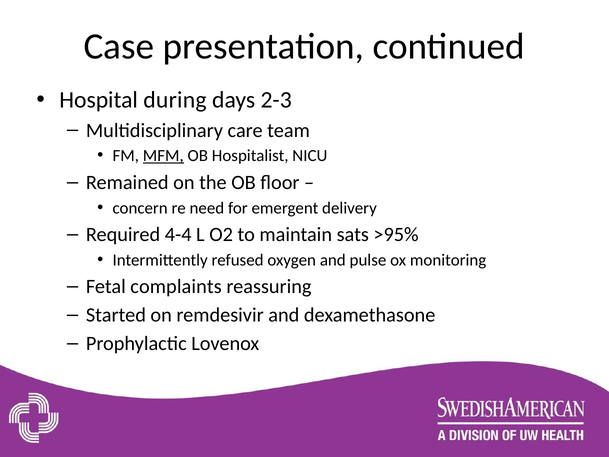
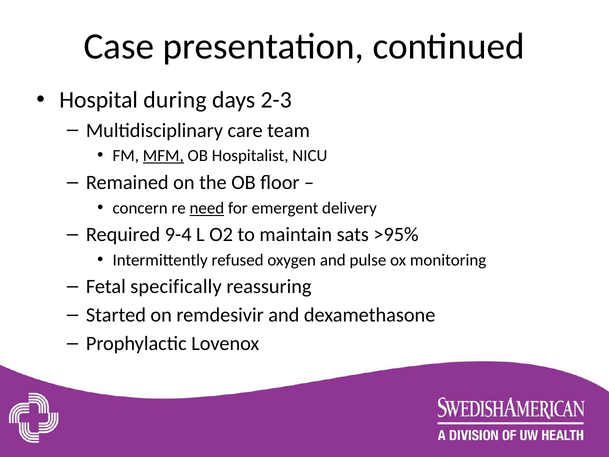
need underline: none -> present
4-4: 4-4 -> 9-4
complaints: complaints -> specifically
